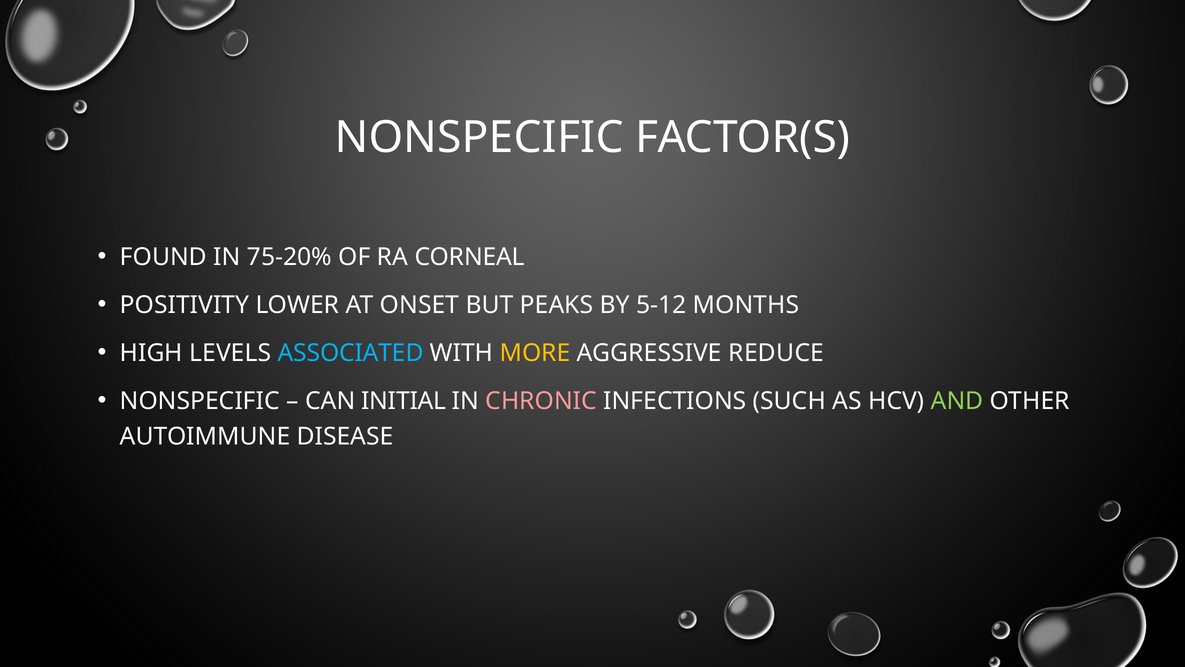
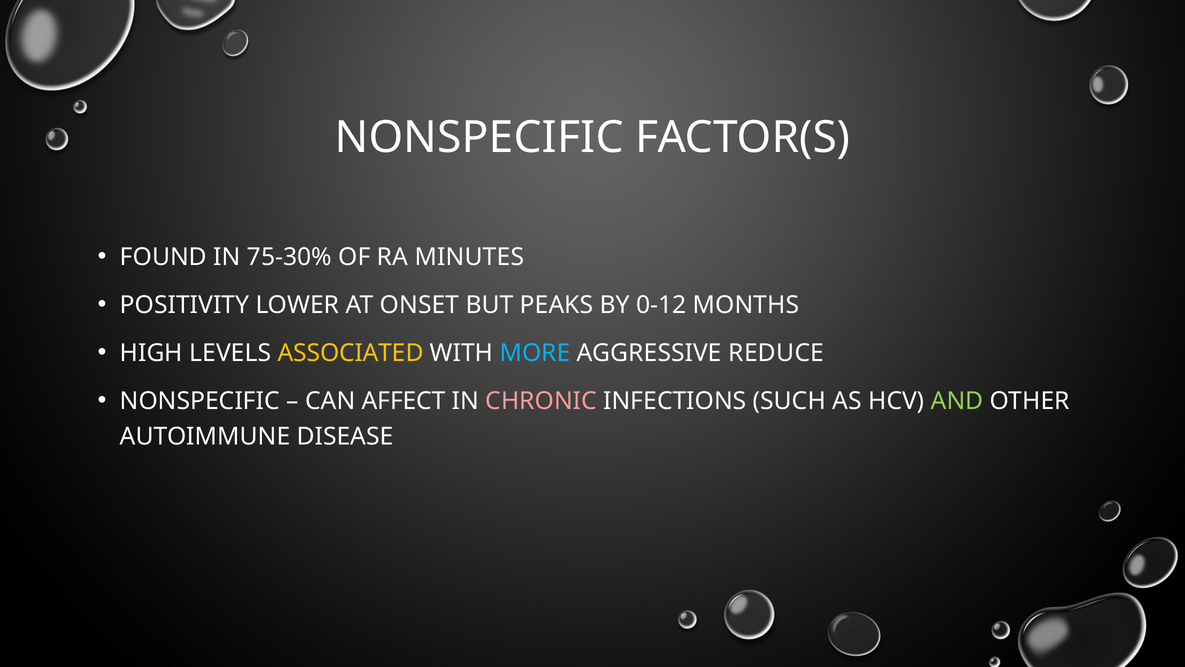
75-20%: 75-20% -> 75-30%
CORNEAL: CORNEAL -> MINUTES
5-12: 5-12 -> 0-12
ASSOCIATED colour: light blue -> yellow
MORE colour: yellow -> light blue
INITIAL: INITIAL -> AFFECT
